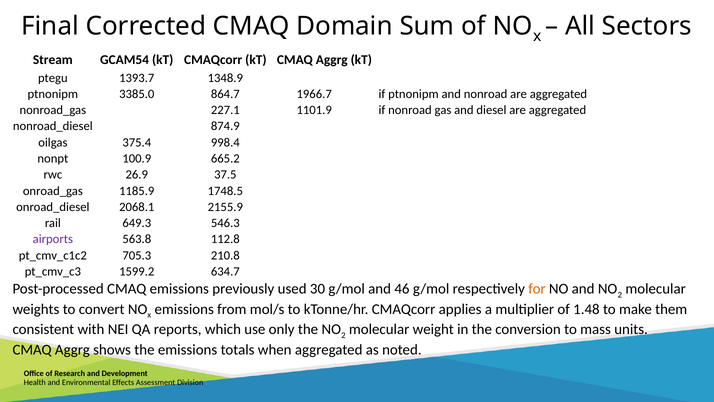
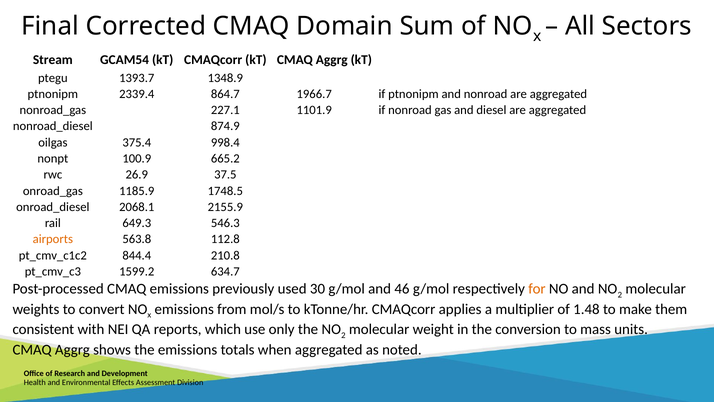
3385.0: 3385.0 -> 2339.4
airports colour: purple -> orange
705.3: 705.3 -> 844.4
